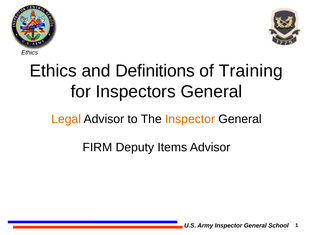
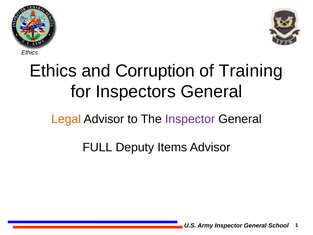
Definitions: Definitions -> Corruption
Inspector at (190, 119) colour: orange -> purple
FIRM: FIRM -> FULL
